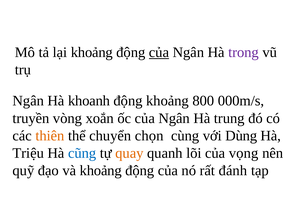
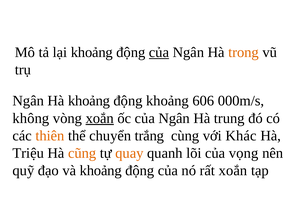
trong colour: purple -> orange
Hà khoanh: khoanh -> khoảng
800: 800 -> 606
truyền: truyền -> không
xoắn at (100, 118) underline: none -> present
chọn: chọn -> trắng
Dùng: Dùng -> Khác
cũng colour: blue -> orange
rất đánh: đánh -> xoắn
